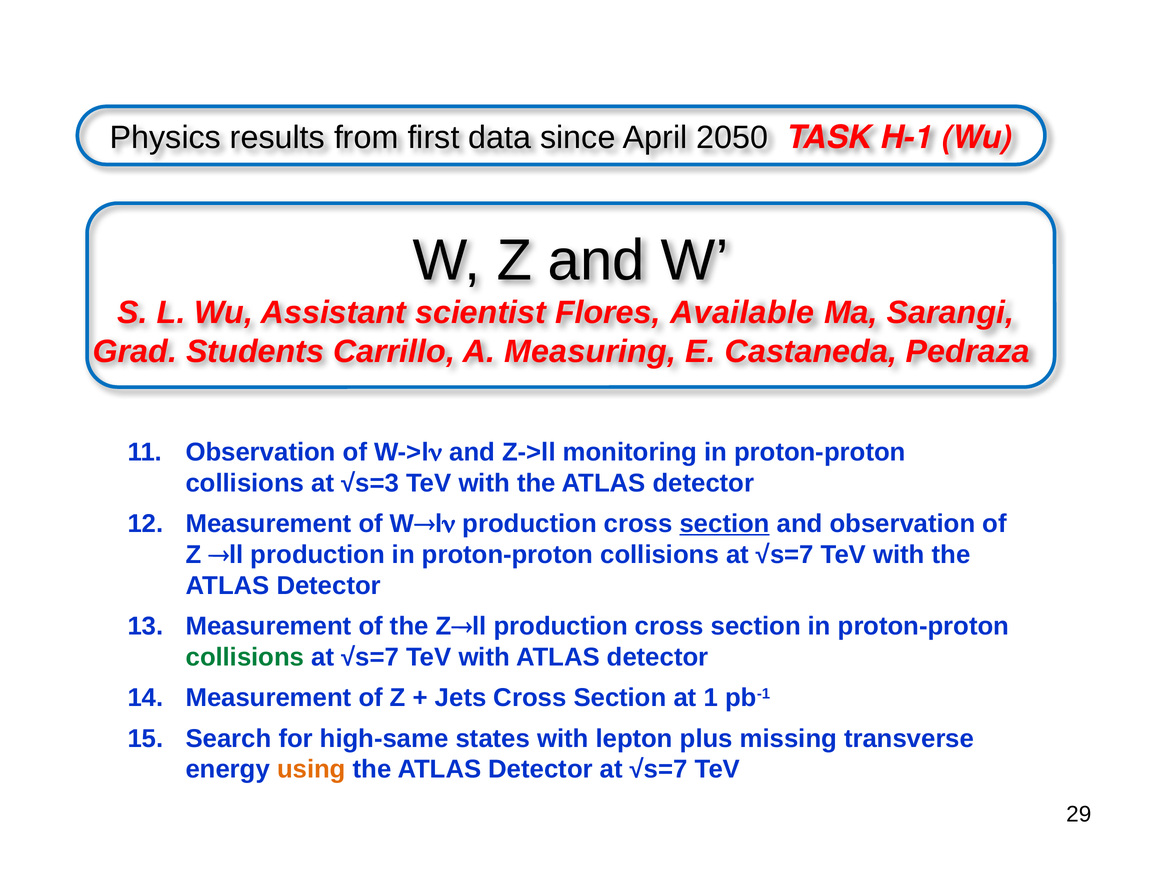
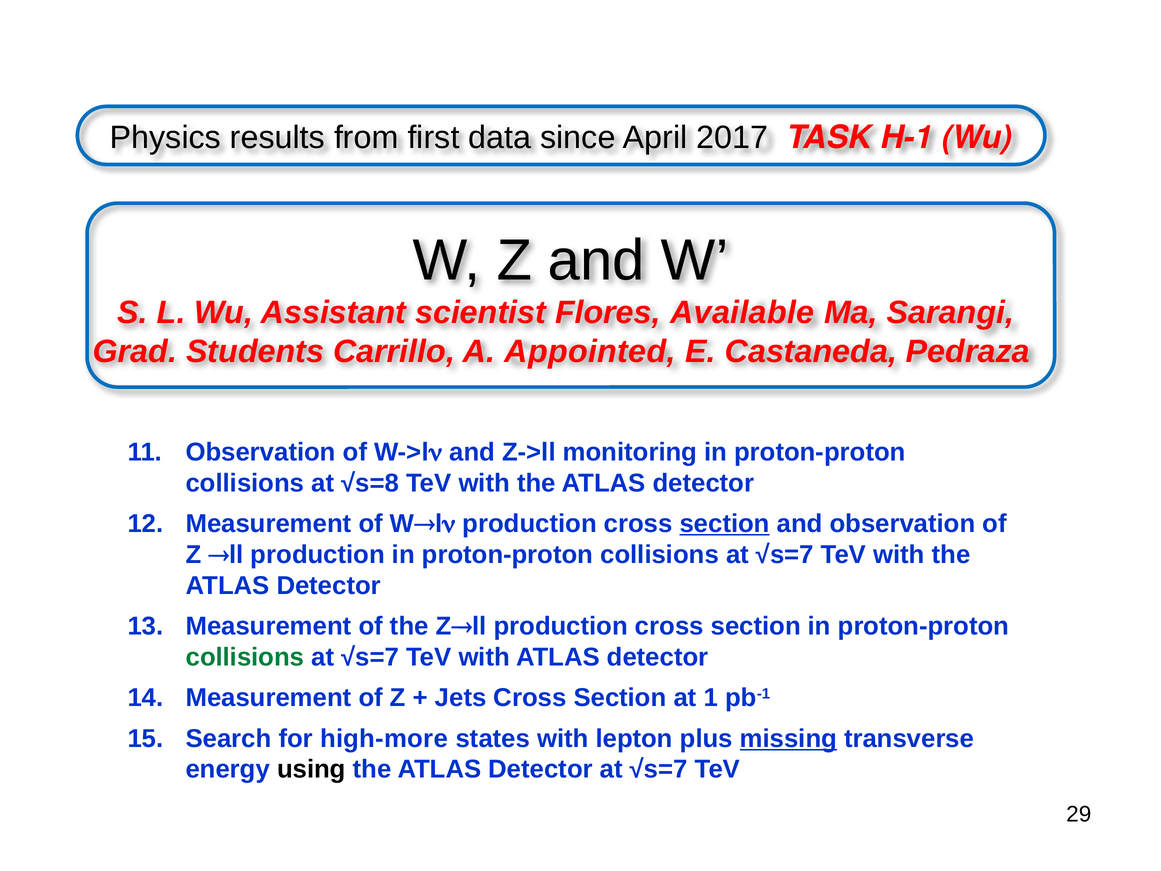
2050: 2050 -> 2017
Measuring: Measuring -> Appointed
√s=3: √s=3 -> √s=8
high-same: high-same -> high-more
missing underline: none -> present
using colour: orange -> black
